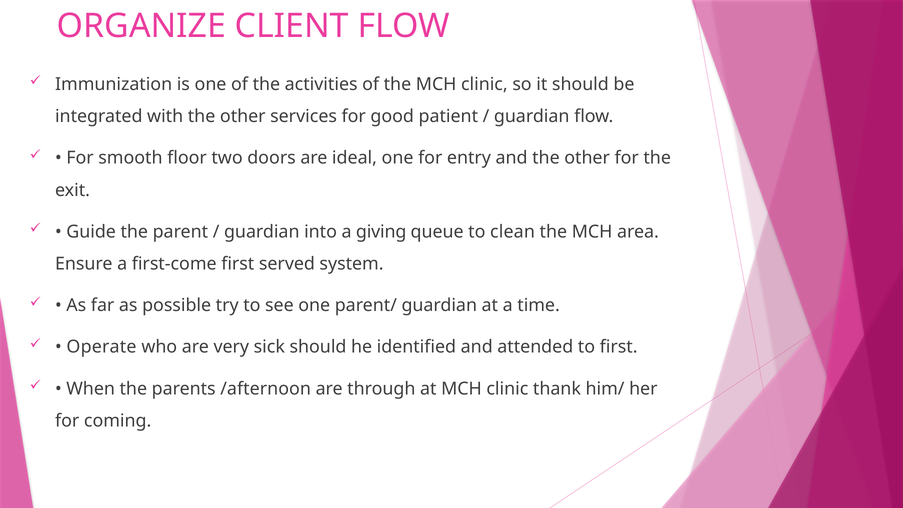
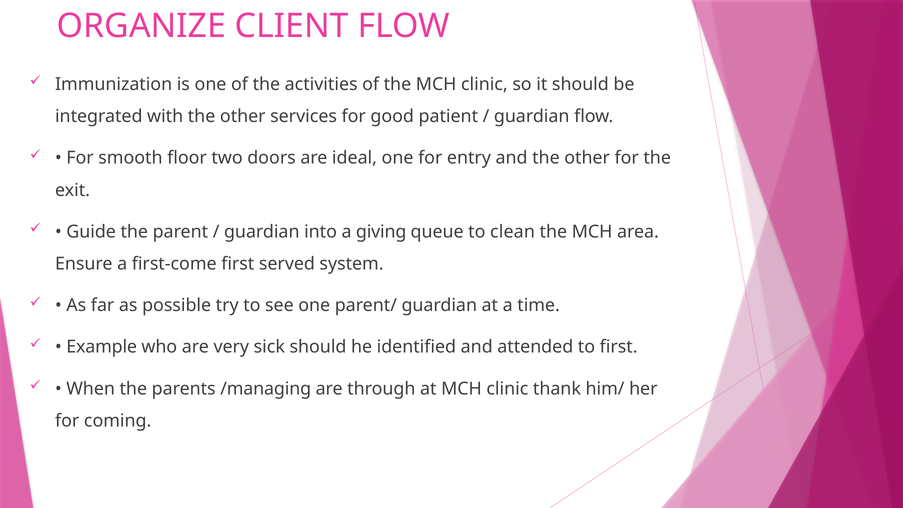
Operate: Operate -> Example
/afternoon: /afternoon -> /managing
